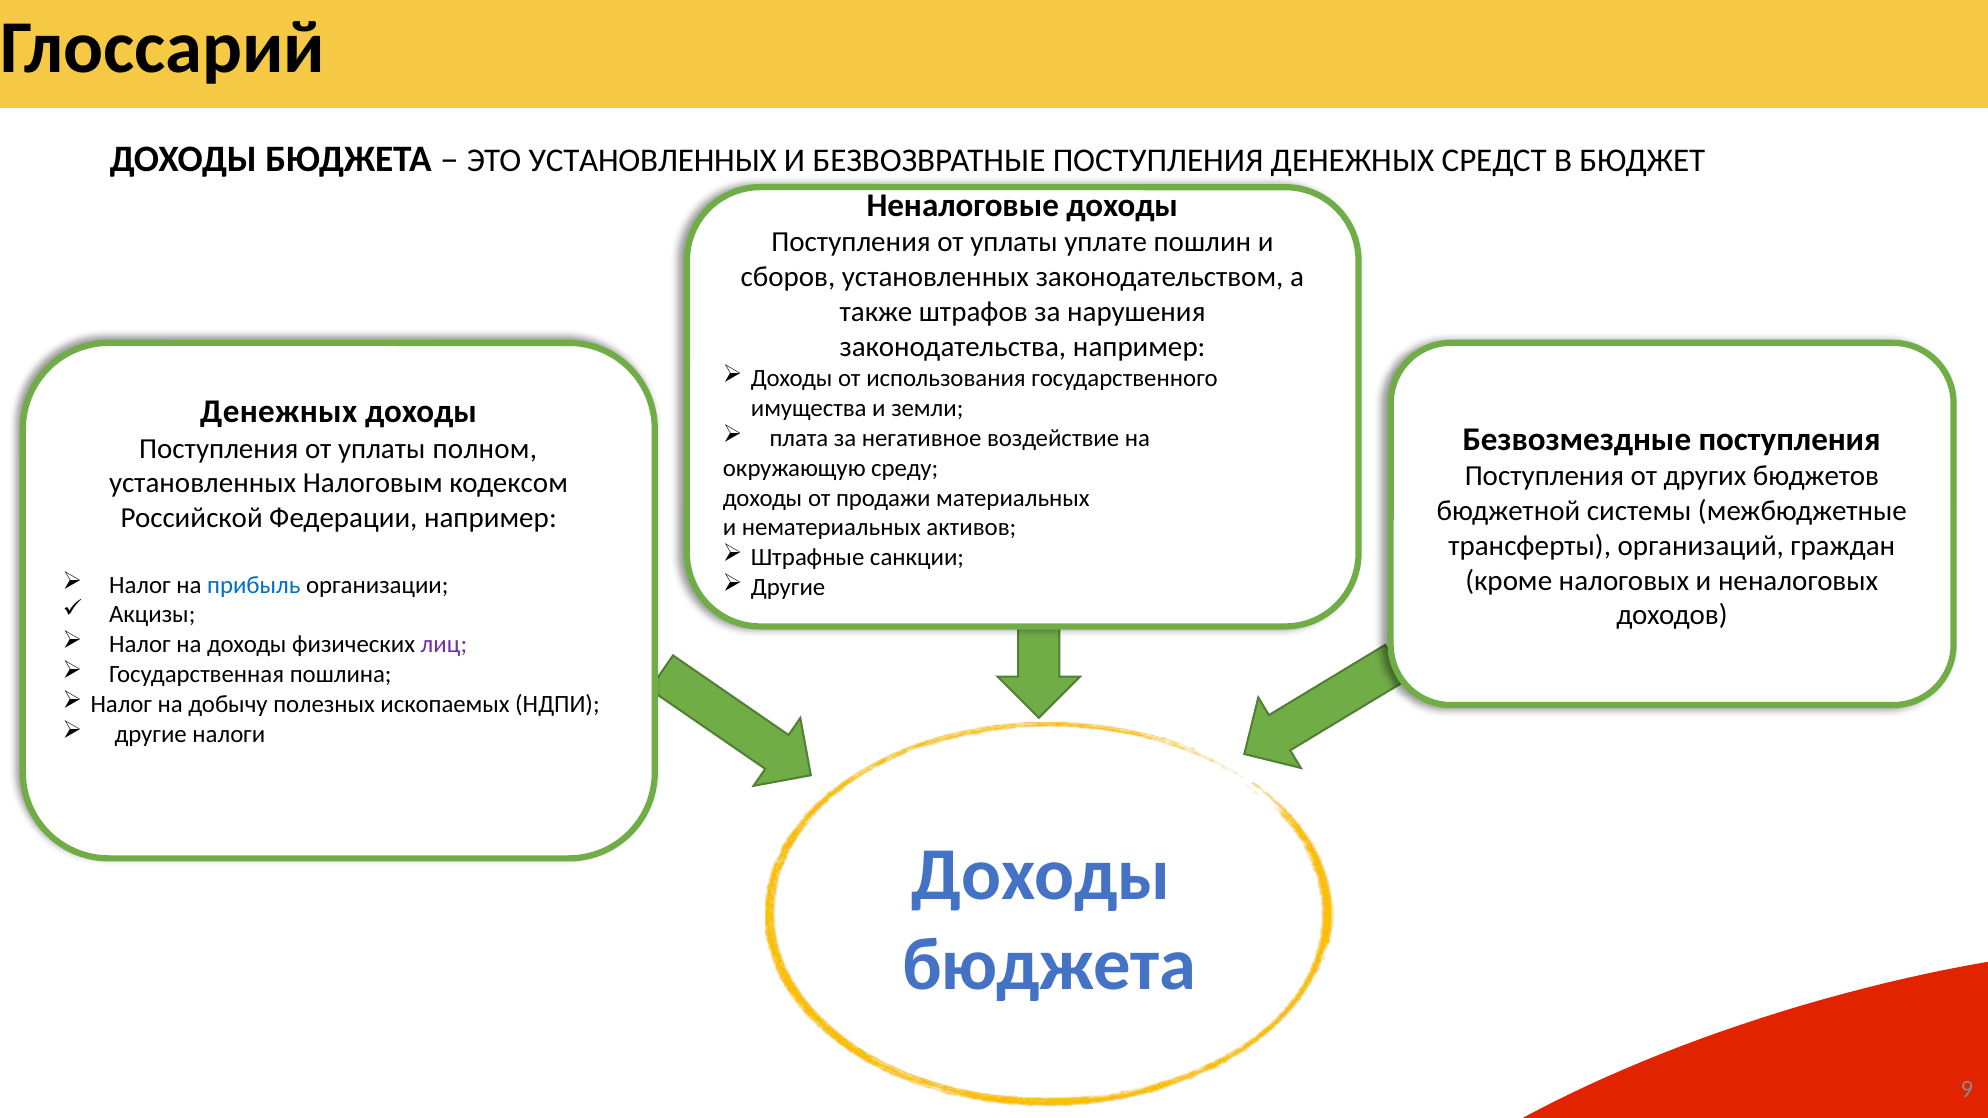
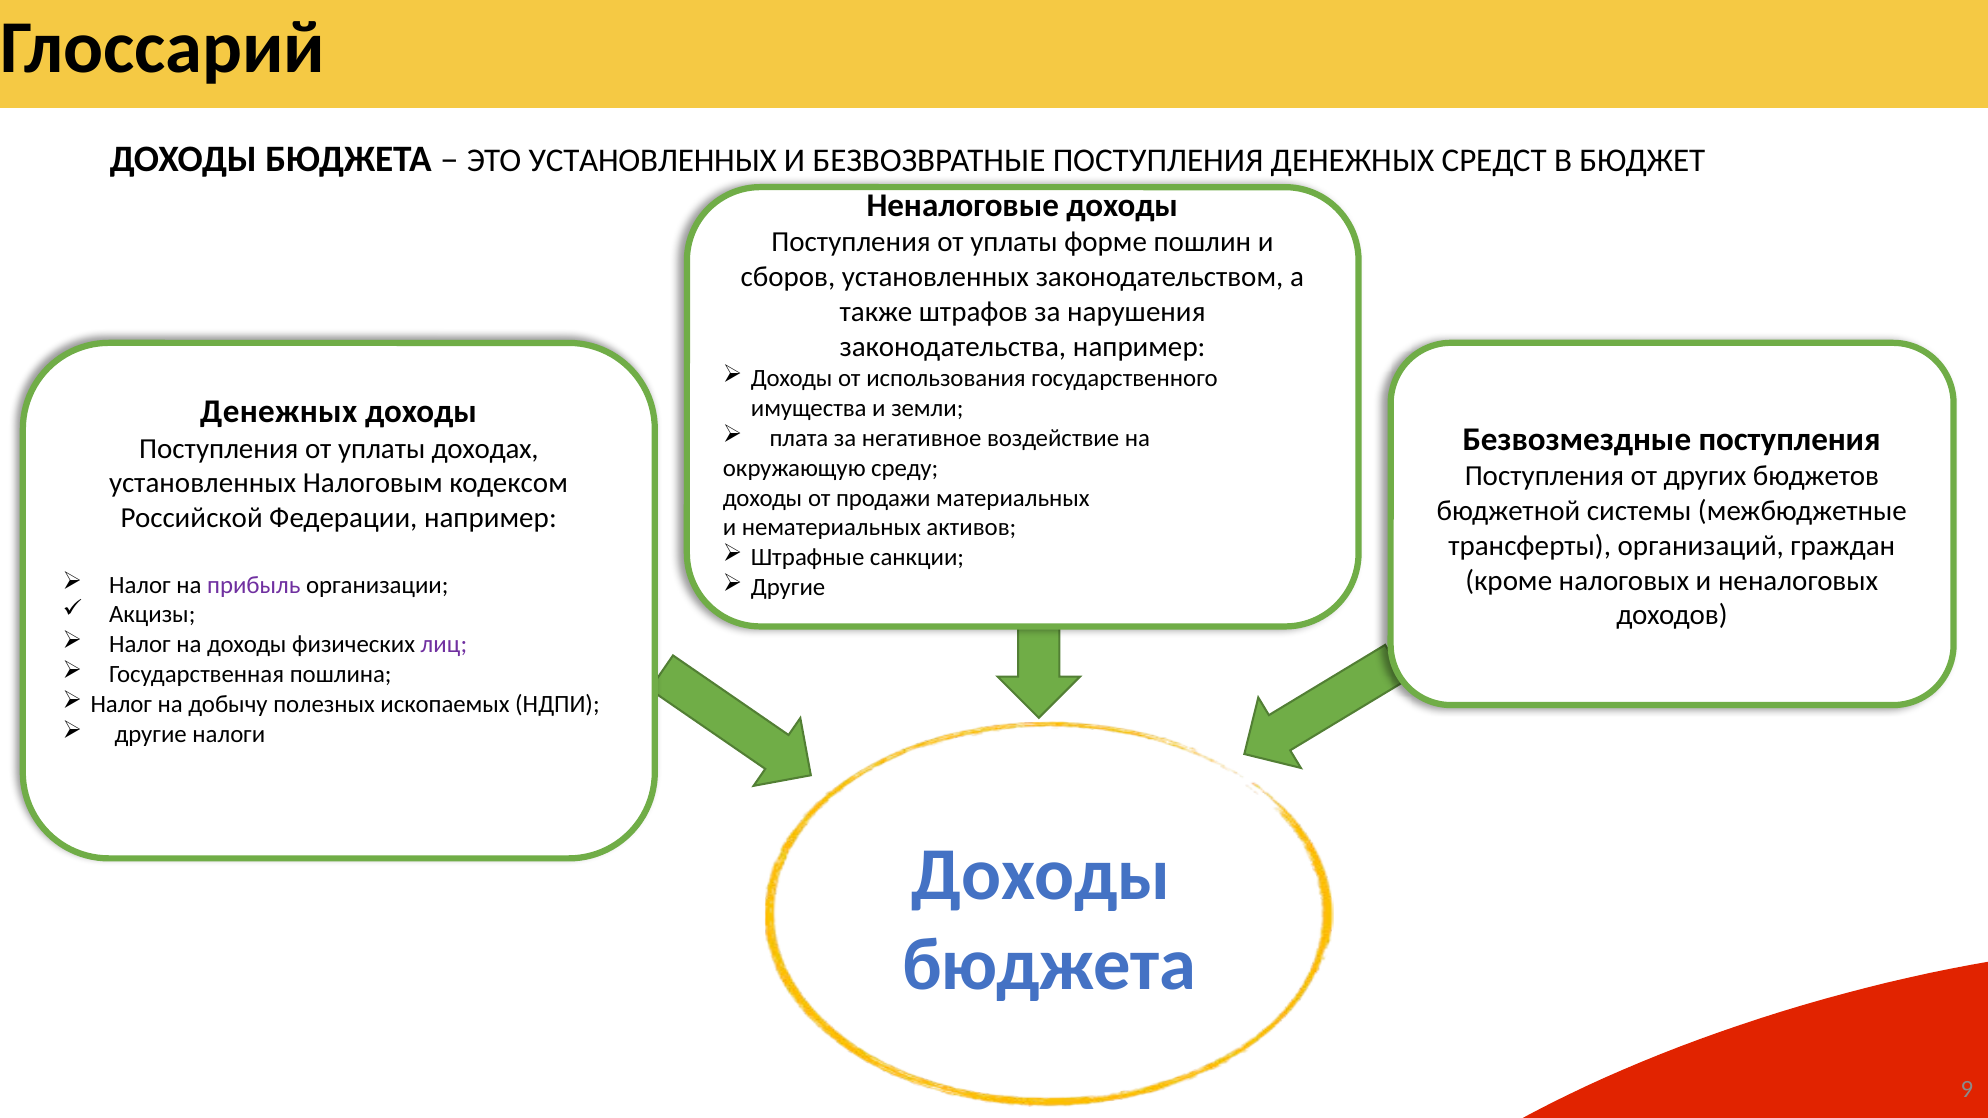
уплате: уплате -> форме
полном: полном -> доходах
прибыль colour: blue -> purple
